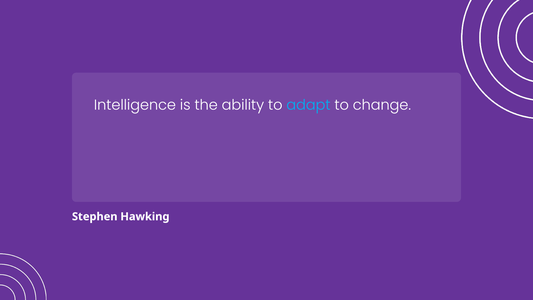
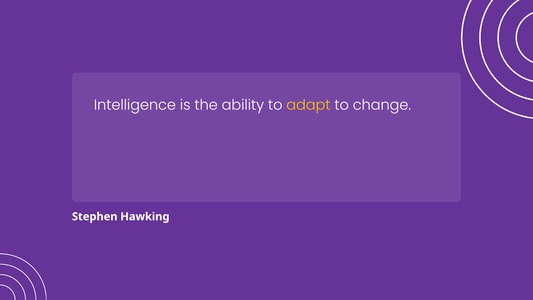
adapt colour: light blue -> yellow
